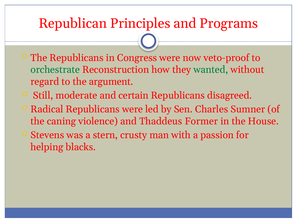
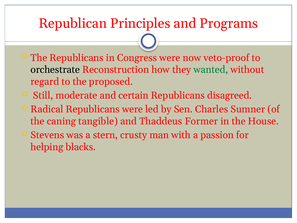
orchestrate colour: green -> black
argument: argument -> proposed
violence: violence -> tangible
